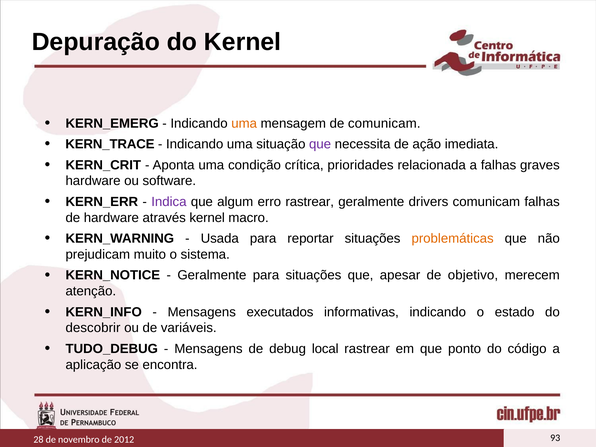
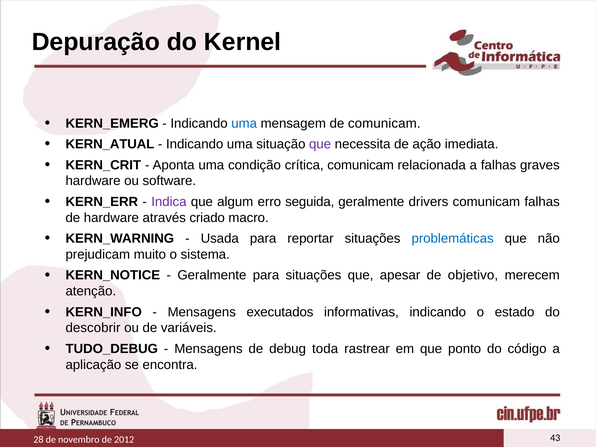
uma at (244, 123) colour: orange -> blue
KERN_TRACE: KERN_TRACE -> KERN_ATUAL
crítica prioridades: prioridades -> comunicam
erro rastrear: rastrear -> seguida
através kernel: kernel -> criado
problemáticas colour: orange -> blue
local: local -> toda
93: 93 -> 43
